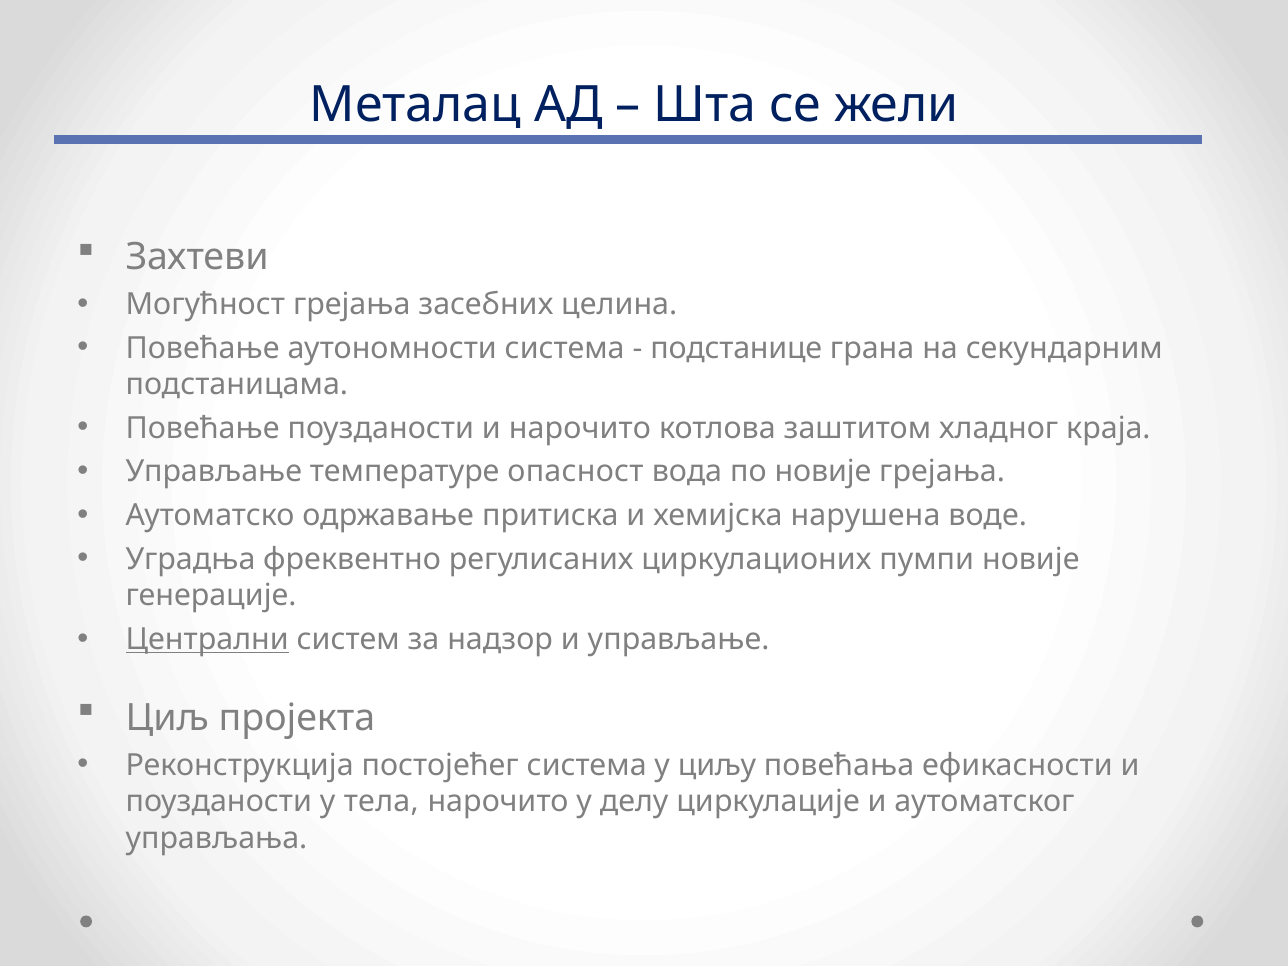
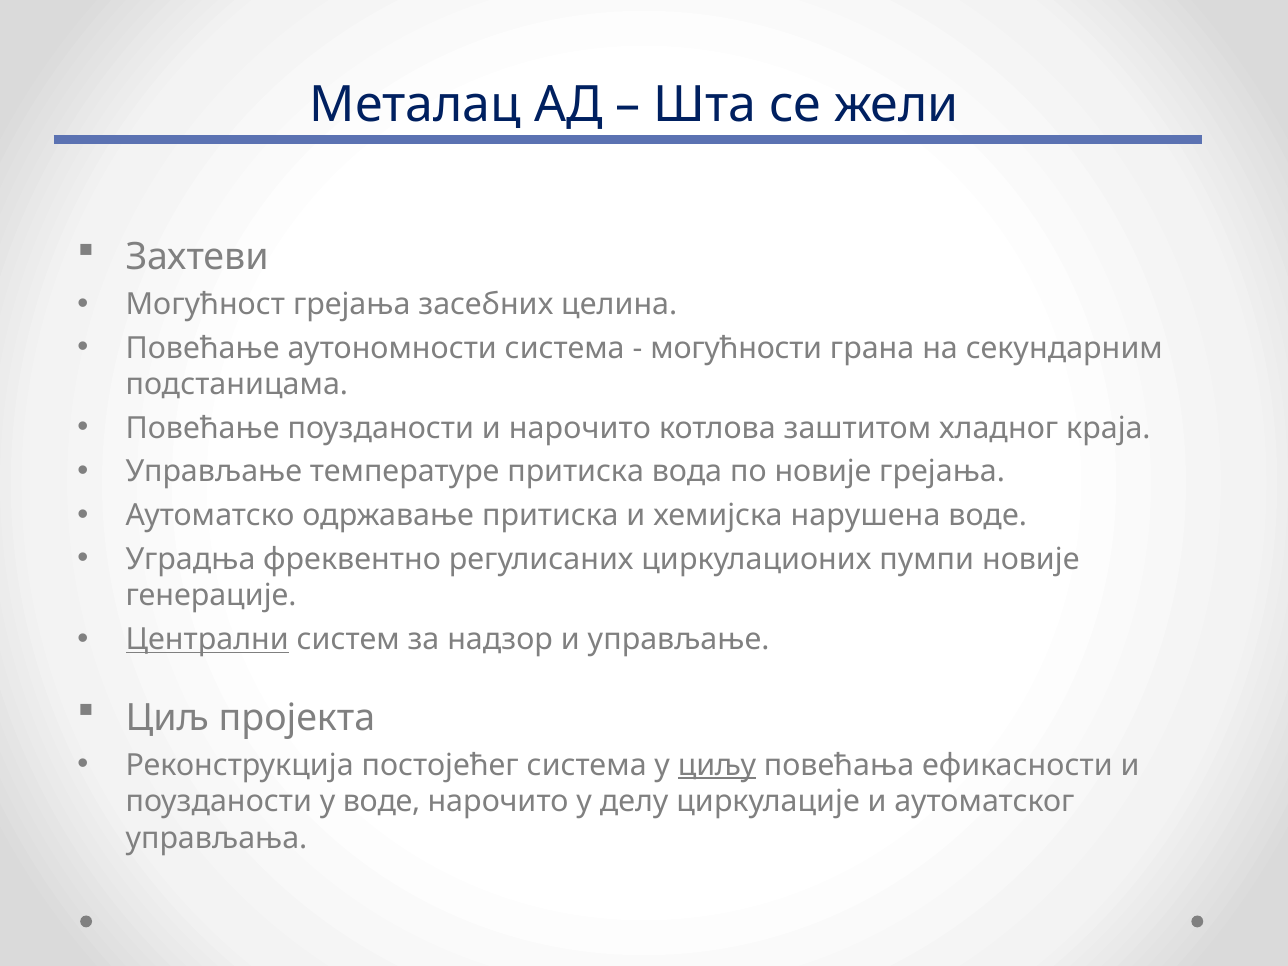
подстанице: подстанице -> могућности
температуре опасност: опасност -> притиска
циљу underline: none -> present
у тела: тела -> воде
